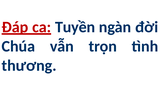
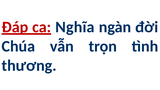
Tuyền: Tuyền -> Nghĩa
